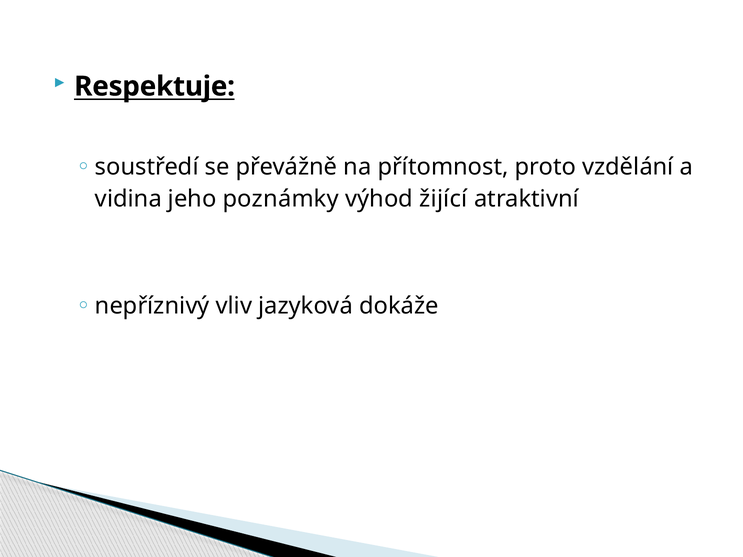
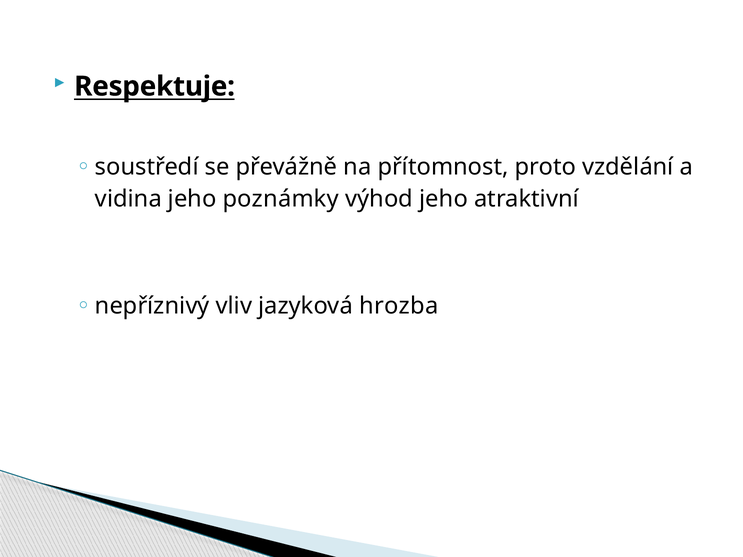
výhod žijící: žijící -> jeho
dokáže: dokáže -> hrozba
